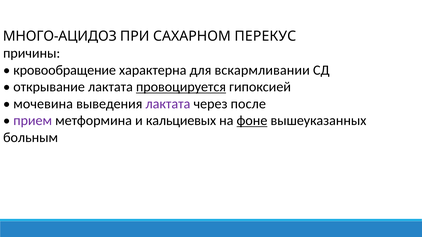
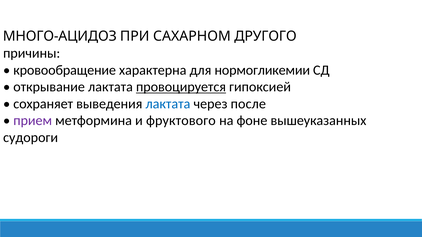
ПЕРЕКУС: ПЕРЕКУС -> ДРУГОГО
вскармливании: вскармливании -> нормогликемии
мочевина: мочевина -> сохраняет
лактата at (168, 104) colour: purple -> blue
кальциевых: кальциевых -> фруктового
фоне underline: present -> none
больным: больным -> судороги
